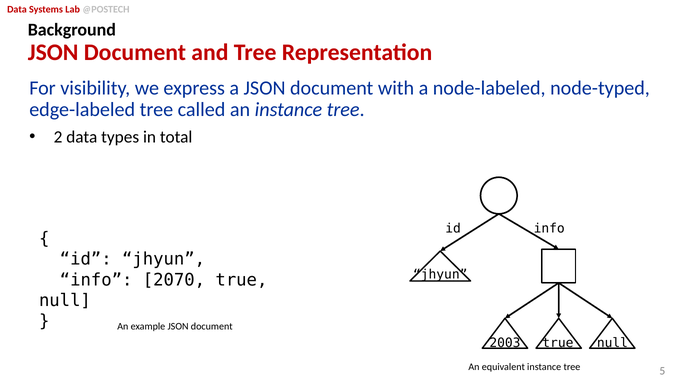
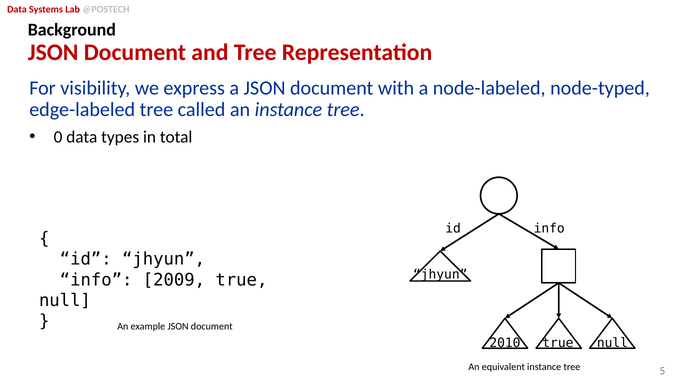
2: 2 -> 0
2070: 2070 -> 2009
2003: 2003 -> 2010
